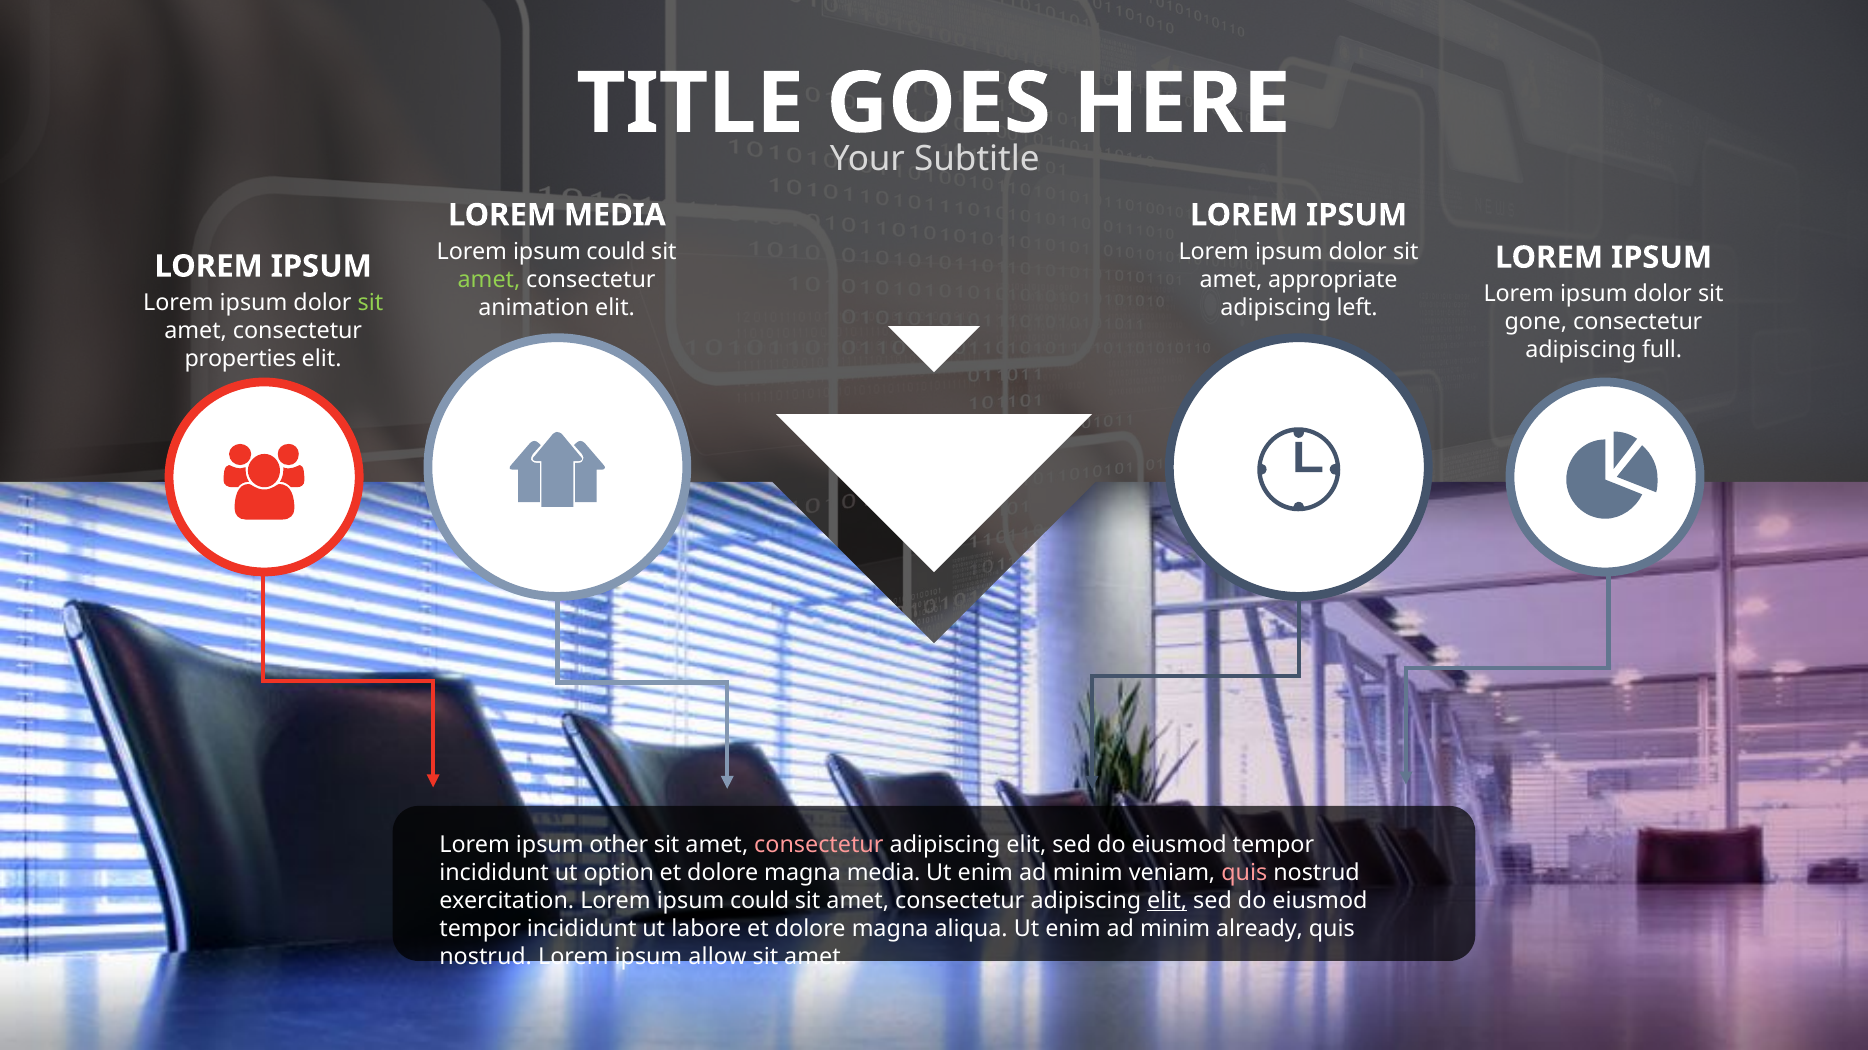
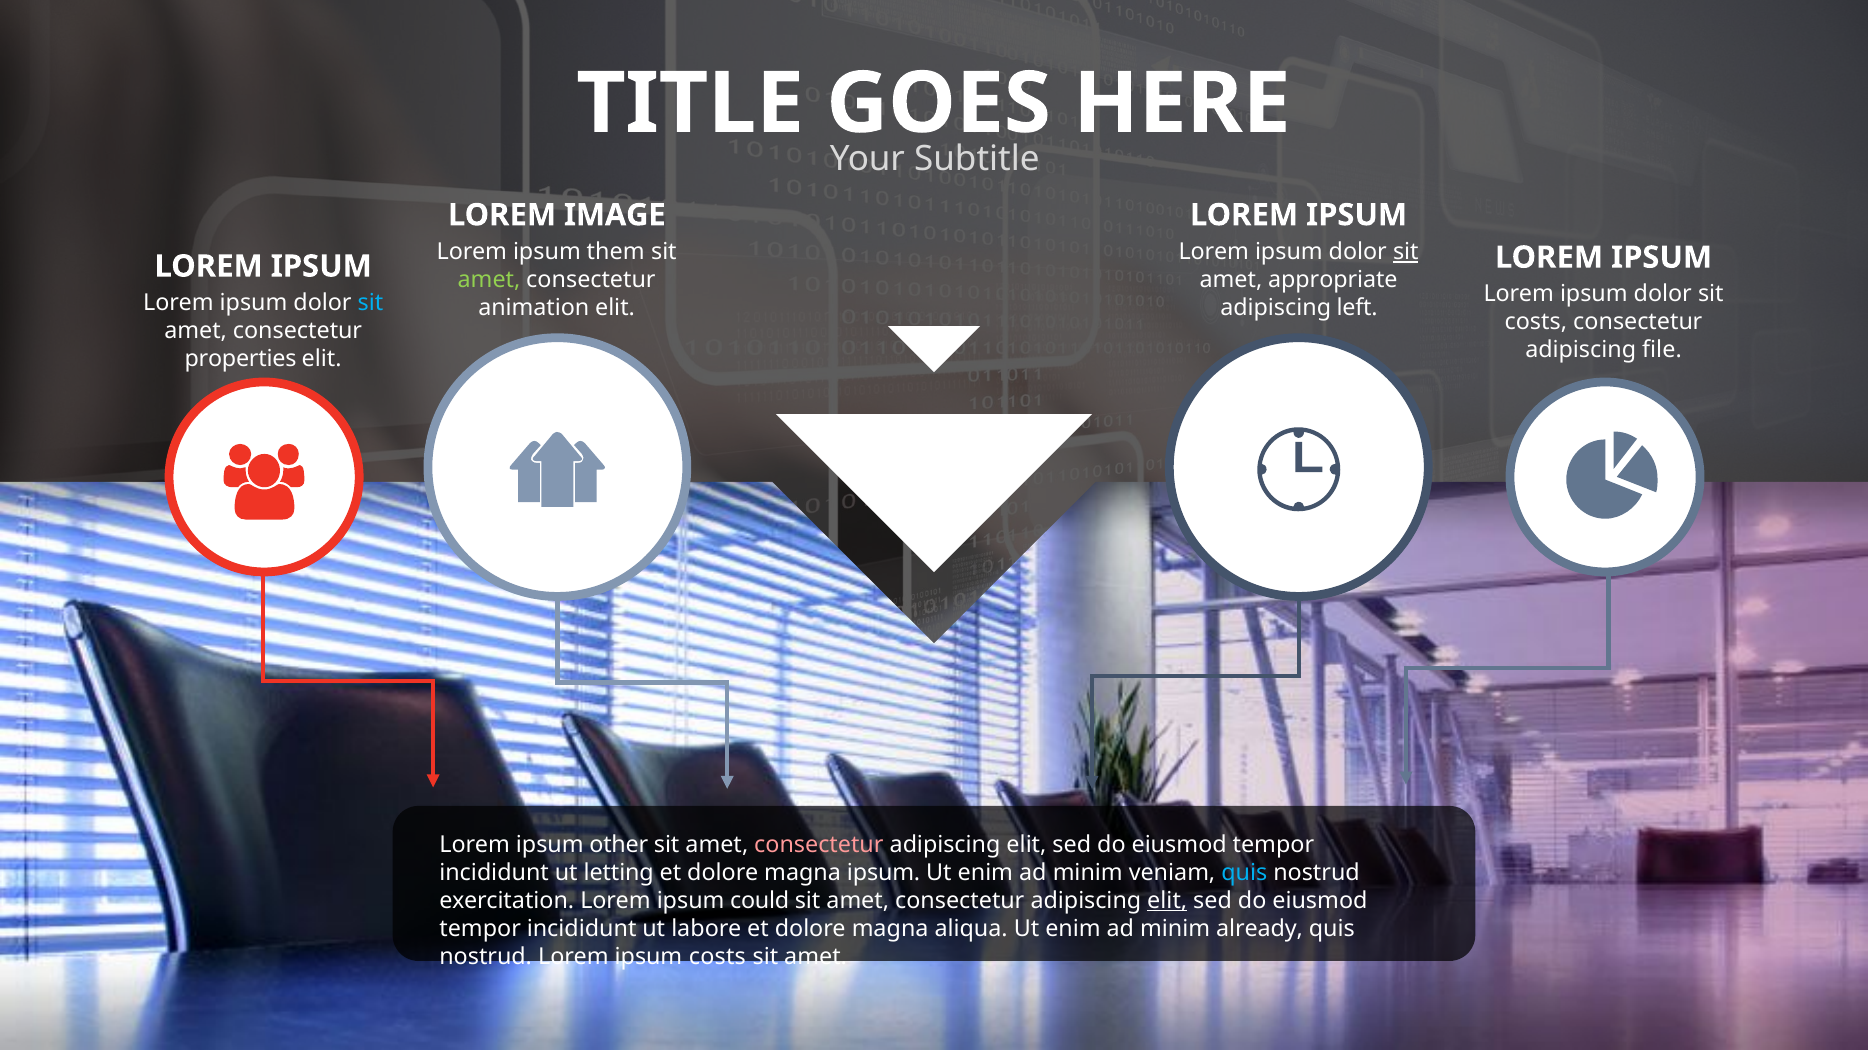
LOREM MEDIA: MEDIA -> IMAGE
could at (616, 252): could -> them
sit at (1406, 252) underline: none -> present
sit at (370, 303) colour: light green -> light blue
gone at (1536, 322): gone -> costs
full: full -> file
option: option -> letting
magna media: media -> ipsum
quis at (1244, 873) colour: pink -> light blue
ipsum allow: allow -> costs
